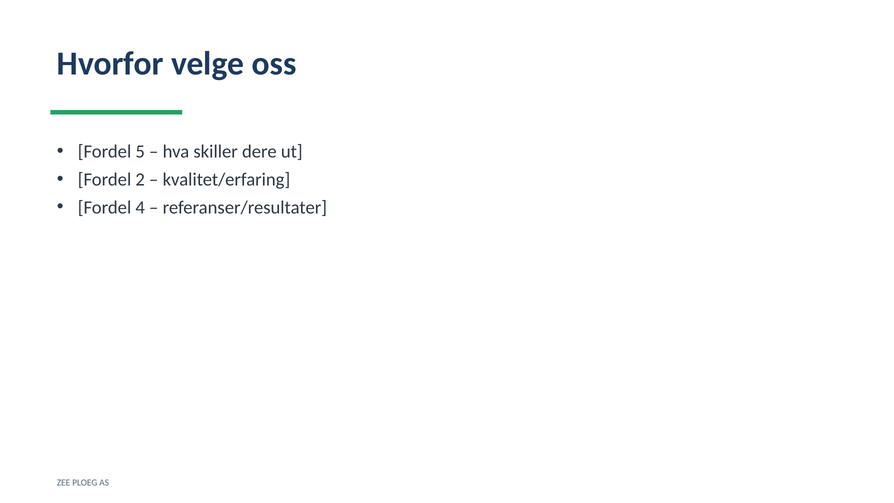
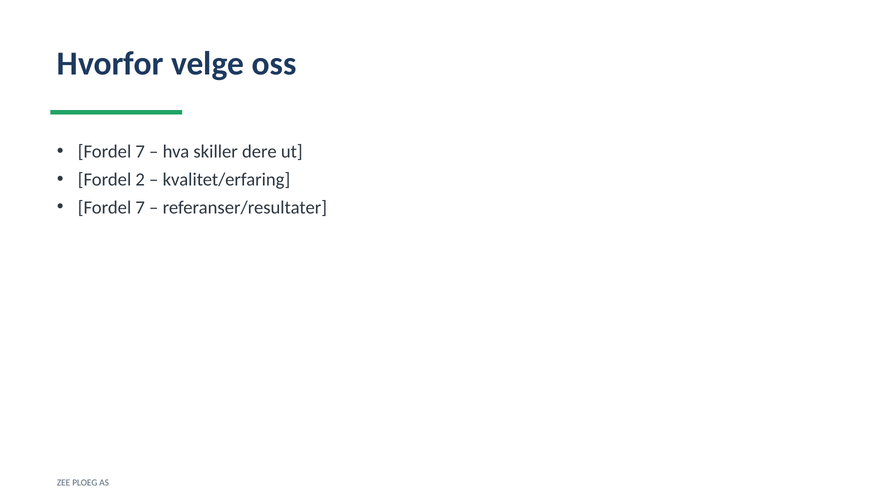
5 at (140, 151): 5 -> 7
4 at (140, 207): 4 -> 7
